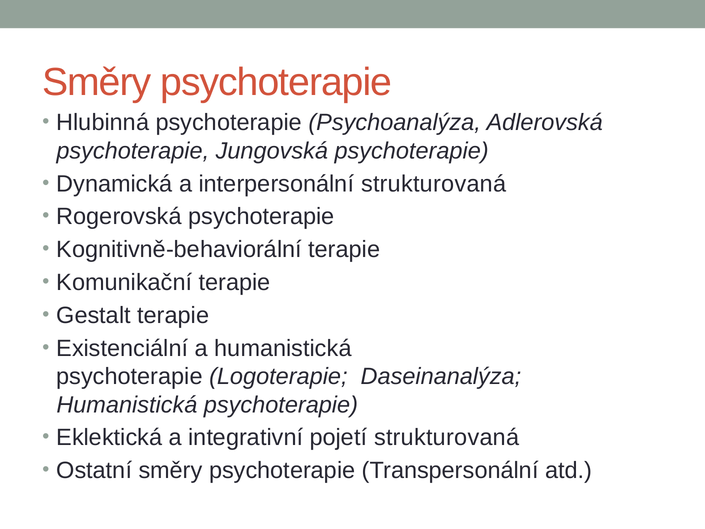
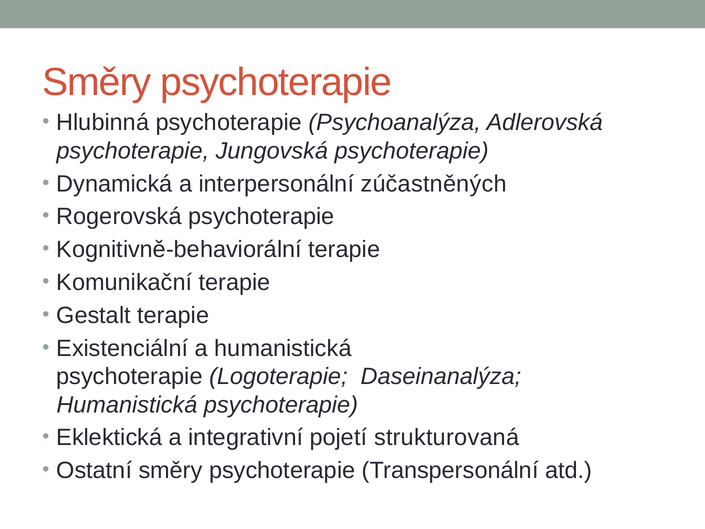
interpersonální strukturovaná: strukturovaná -> zúčastněných
